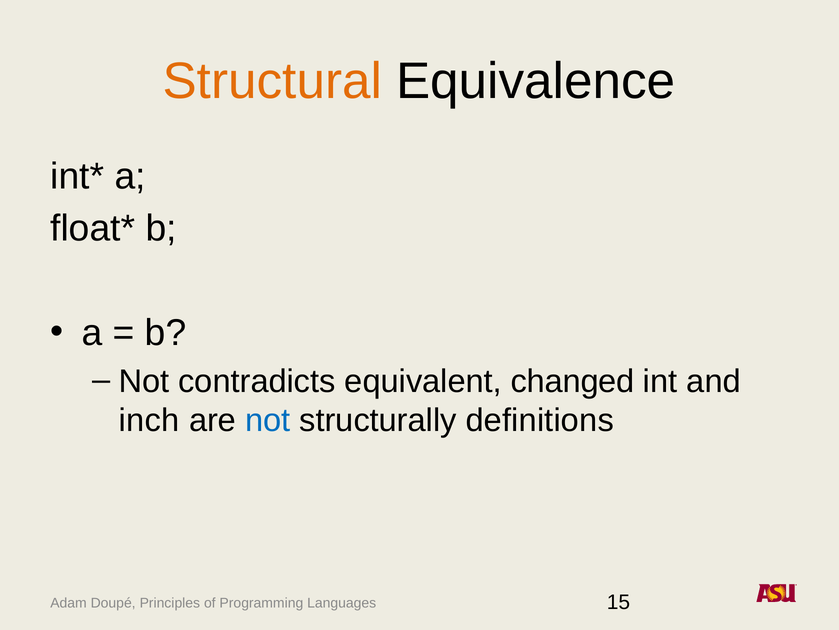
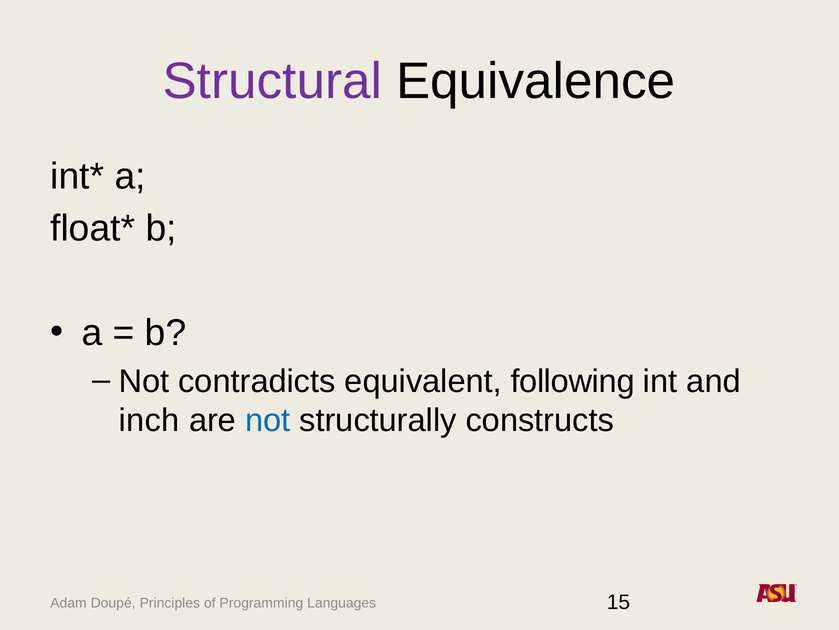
Structural colour: orange -> purple
changed: changed -> following
definitions: definitions -> constructs
